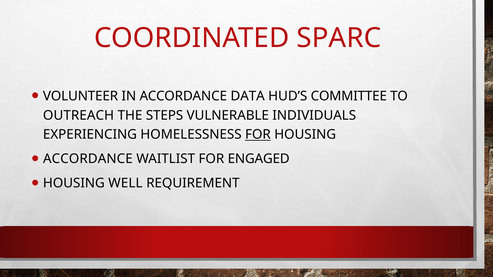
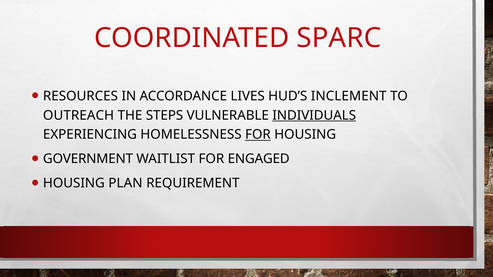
VOLUNTEER: VOLUNTEER -> RESOURCES
DATA: DATA -> LIVES
COMMITTEE: COMMITTEE -> INCLEMENT
INDIVIDUALS underline: none -> present
ACCORDANCE at (88, 159): ACCORDANCE -> GOVERNMENT
WELL: WELL -> PLAN
